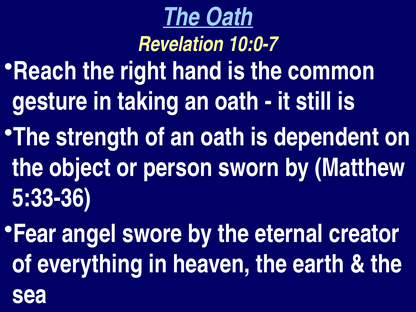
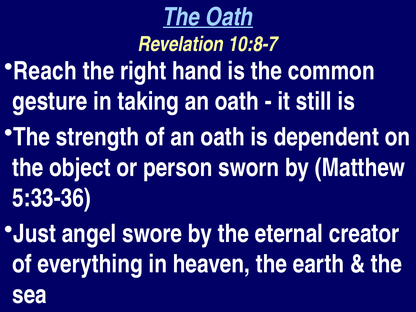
10:0-7: 10:0-7 -> 10:8-7
Fear: Fear -> Just
